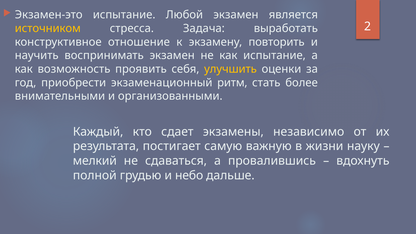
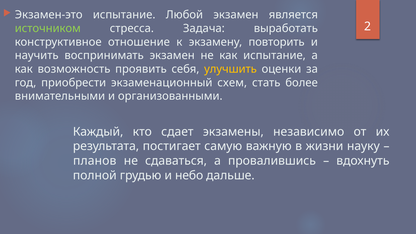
источником colour: yellow -> light green
ритм: ритм -> схем
мелкий: мелкий -> планов
